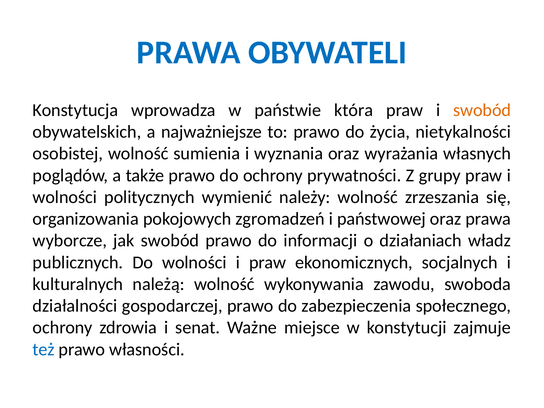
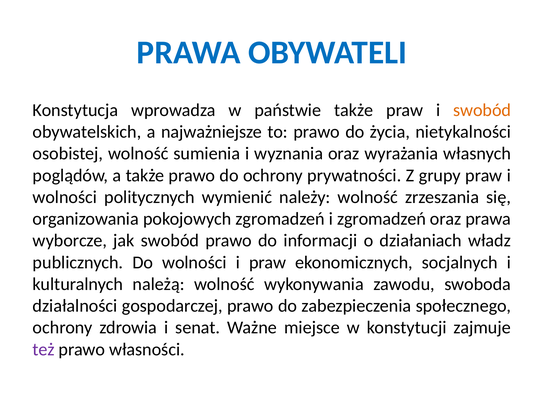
państwie która: która -> także
i państwowej: państwowej -> zgromadzeń
też colour: blue -> purple
